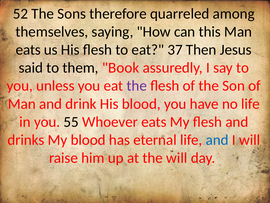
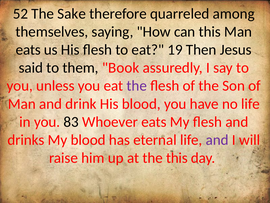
Sons: Sons -> Sake
37: 37 -> 19
55: 55 -> 83
and at (217, 140) colour: blue -> purple
the will: will -> this
